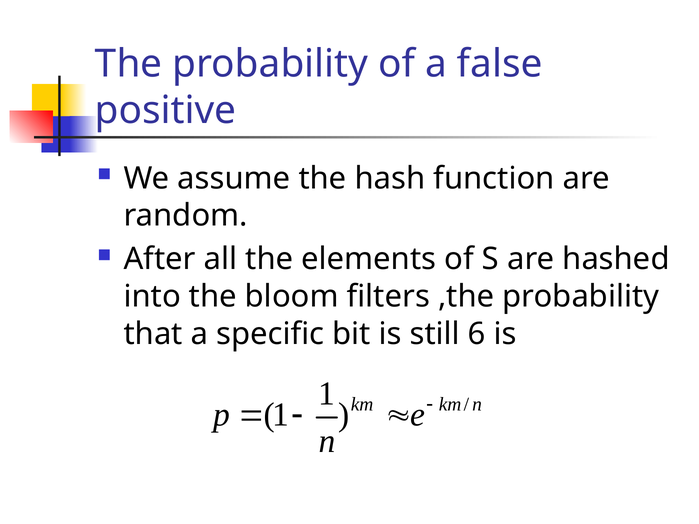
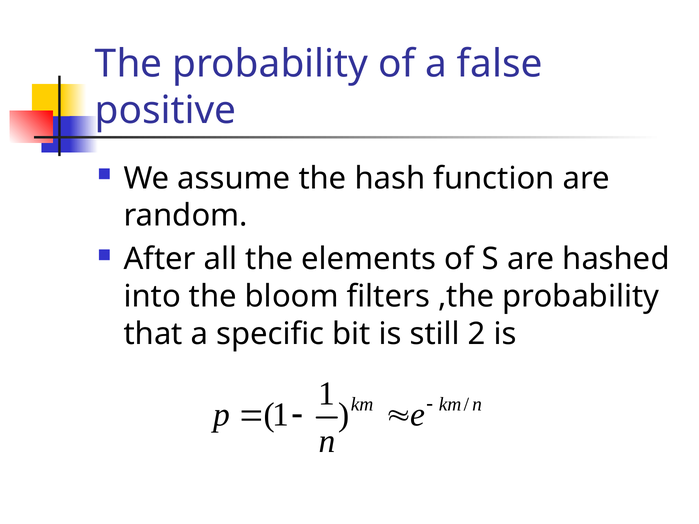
6: 6 -> 2
